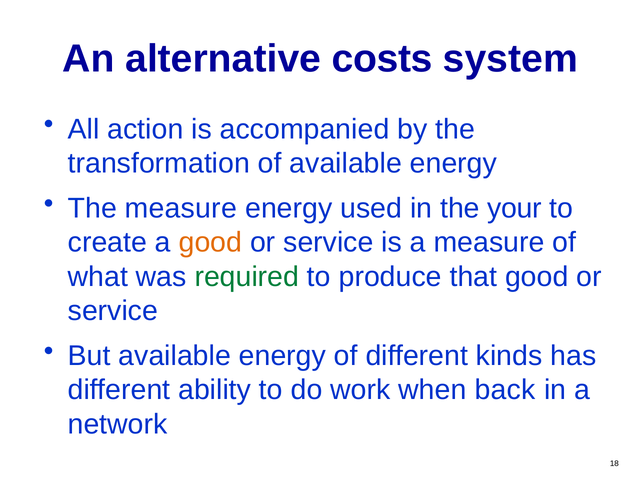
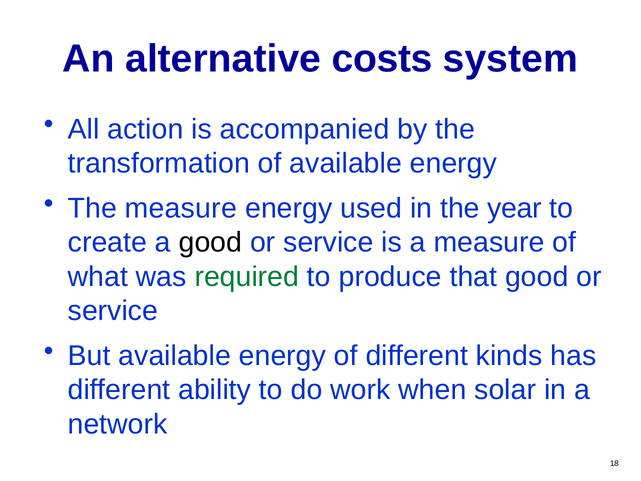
your: your -> year
good at (210, 242) colour: orange -> black
back: back -> solar
